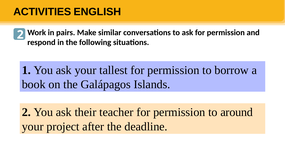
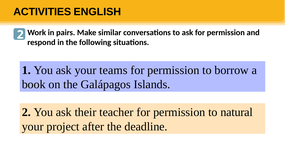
tallest: tallest -> teams
around: around -> natural
